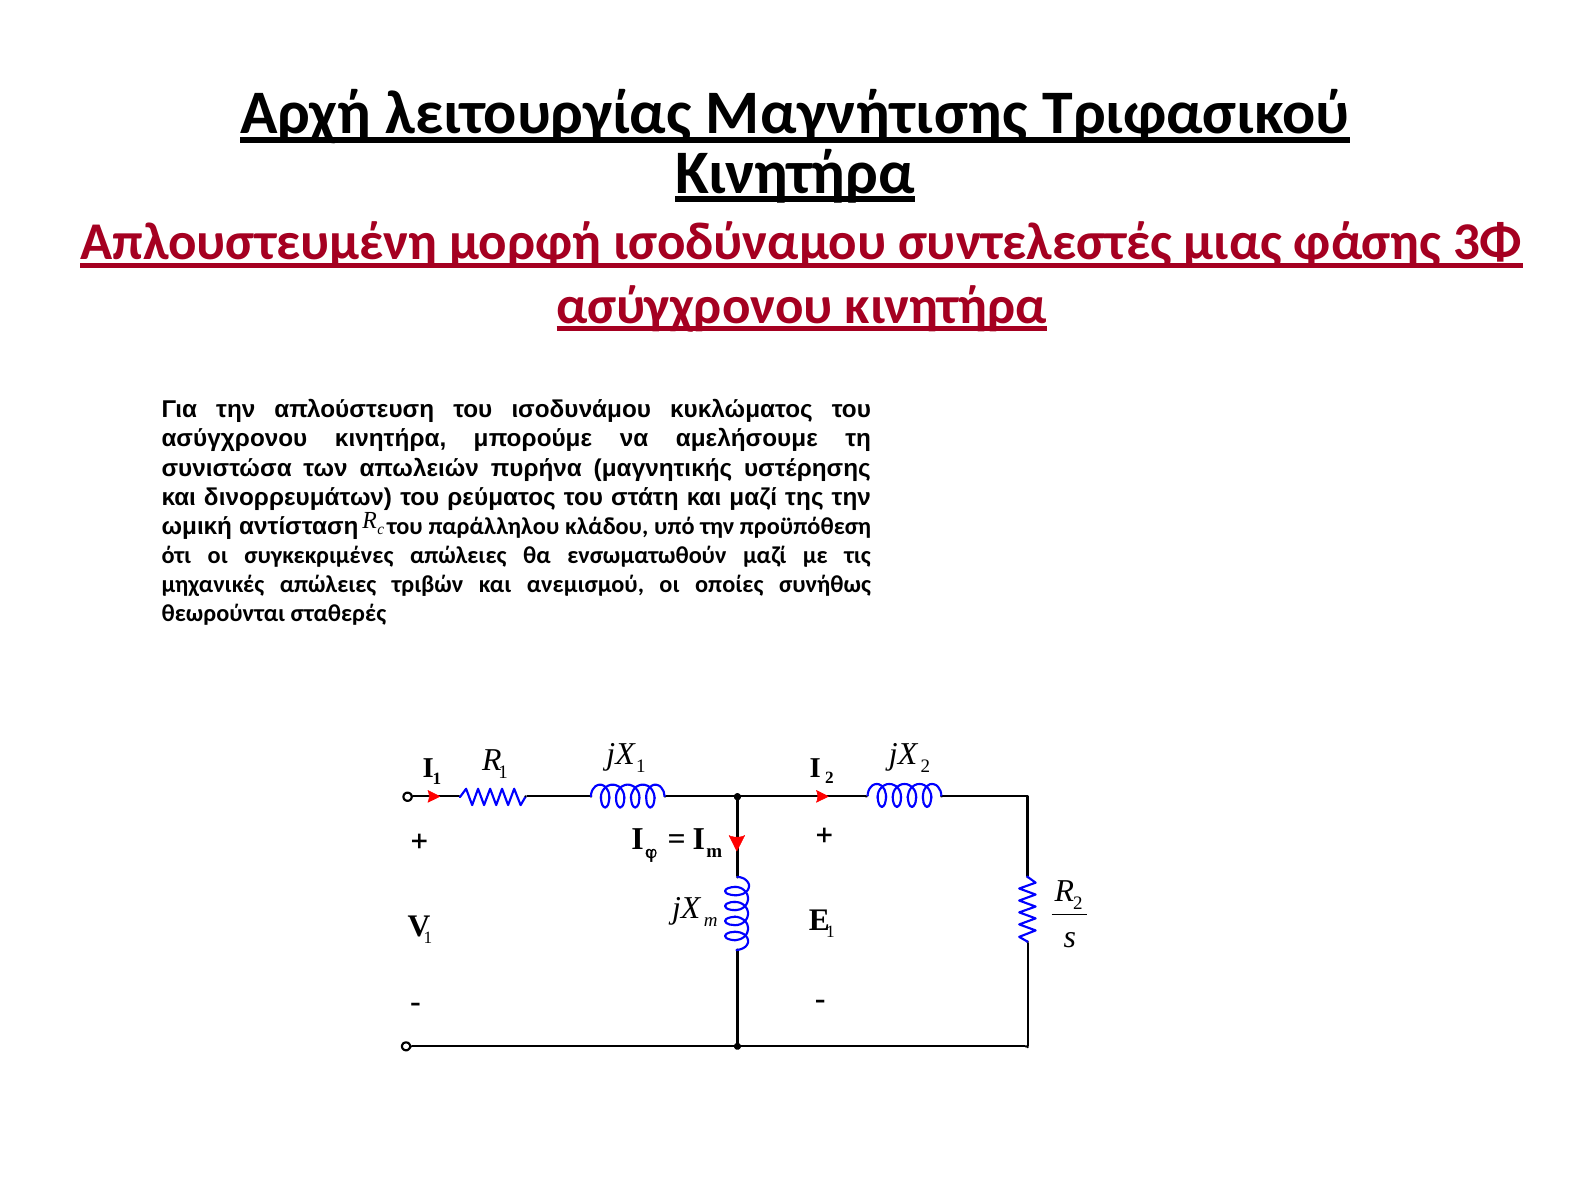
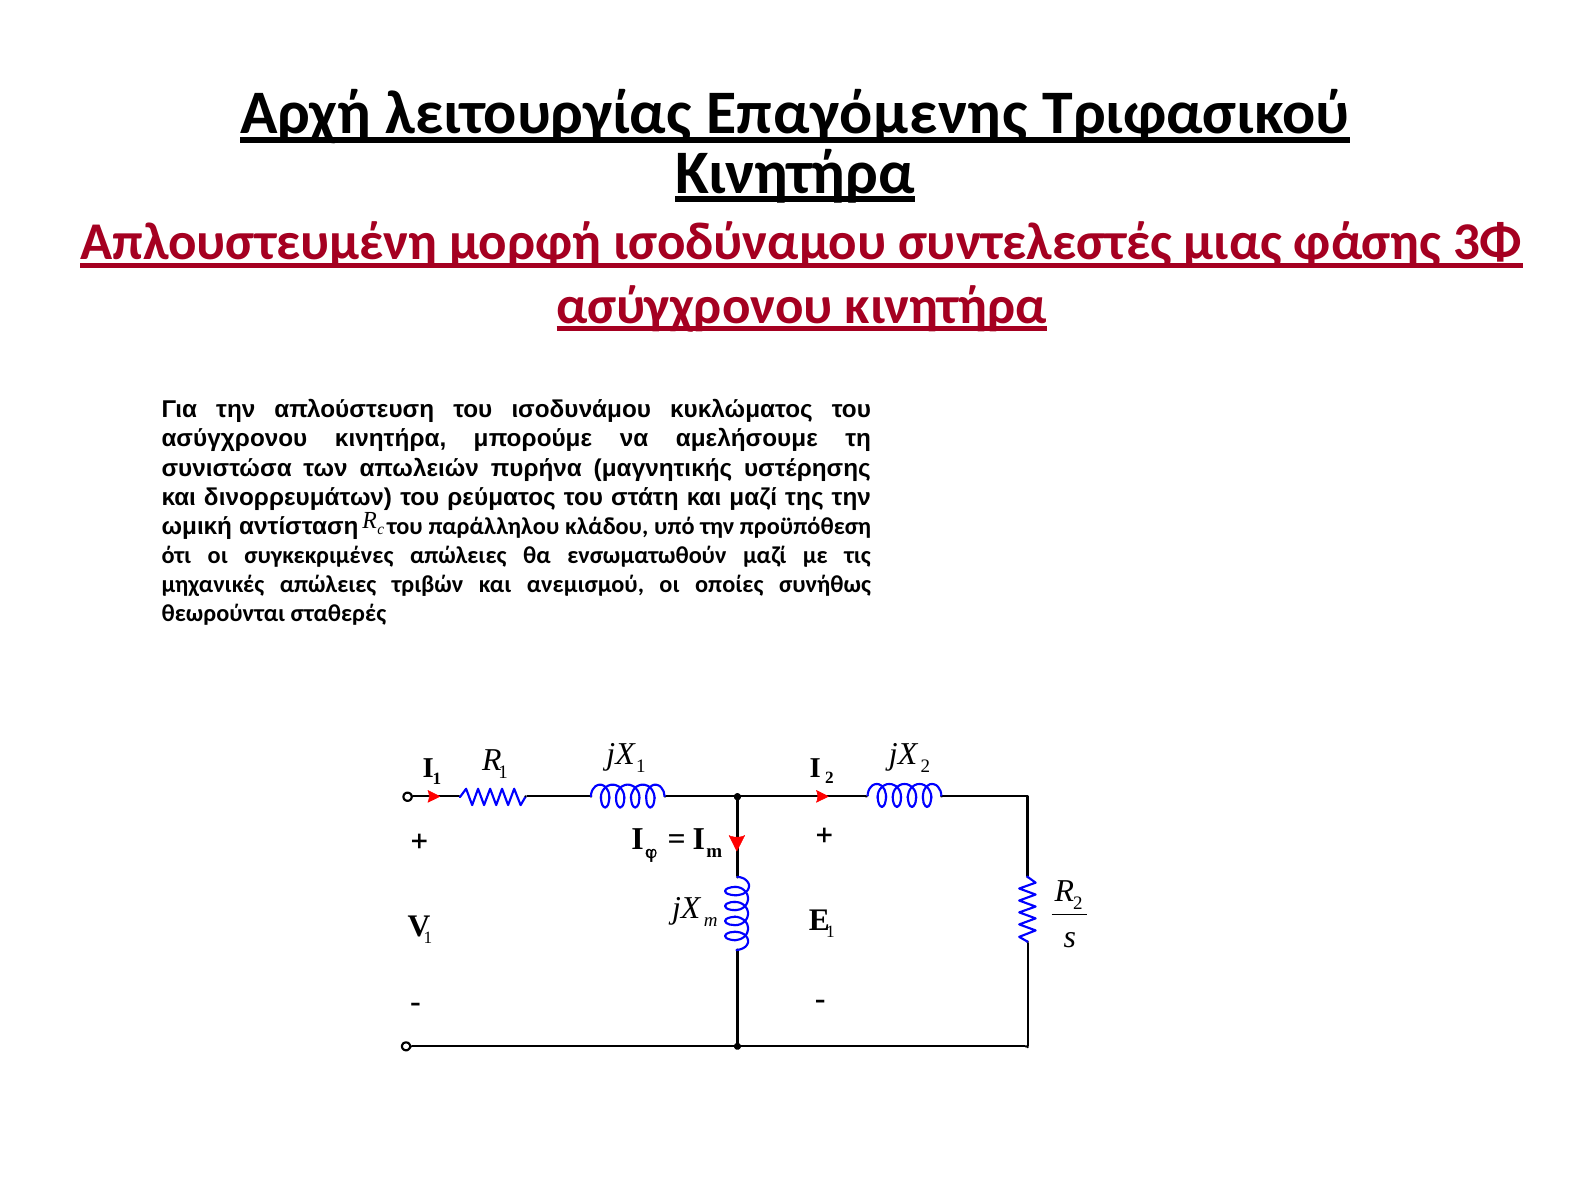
Μαγνήτισης: Μαγνήτισης -> Επαγόμενης
